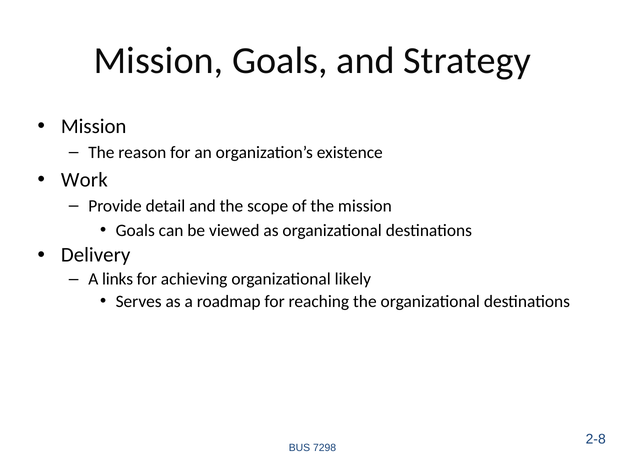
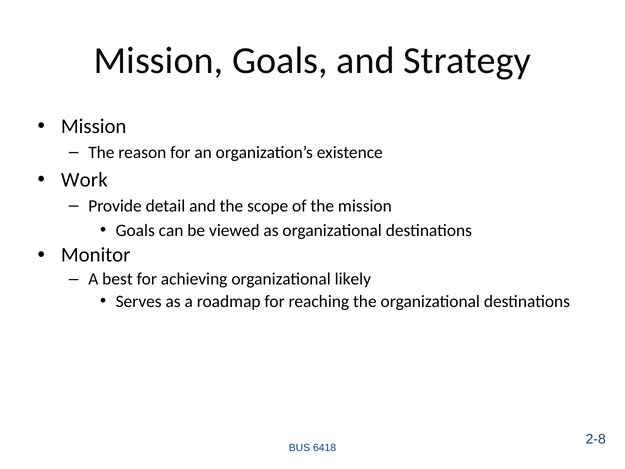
Delivery: Delivery -> Monitor
links: links -> best
7298: 7298 -> 6418
